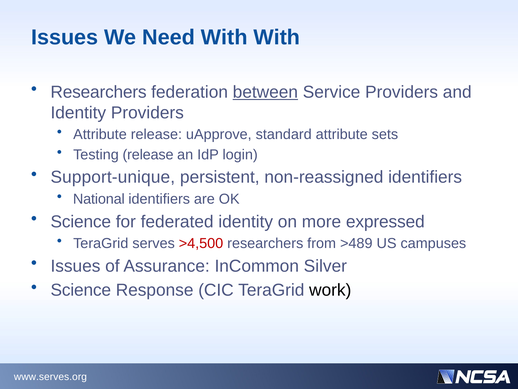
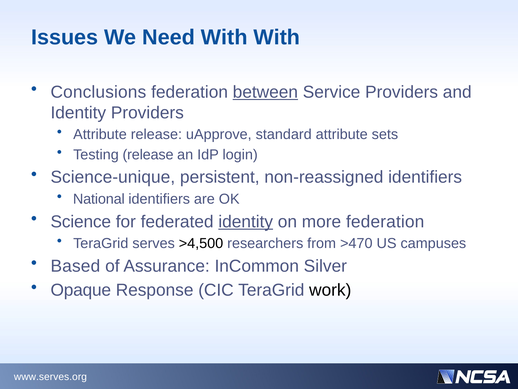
Researchers at (99, 92): Researchers -> Conclusions
Support-unique: Support-unique -> Science-unique
identity at (246, 221) underline: none -> present
more expressed: expressed -> federation
>4,500 colour: red -> black
>489: >489 -> >470
Issues at (75, 266): Issues -> Based
Science at (81, 290): Science -> Opaque
